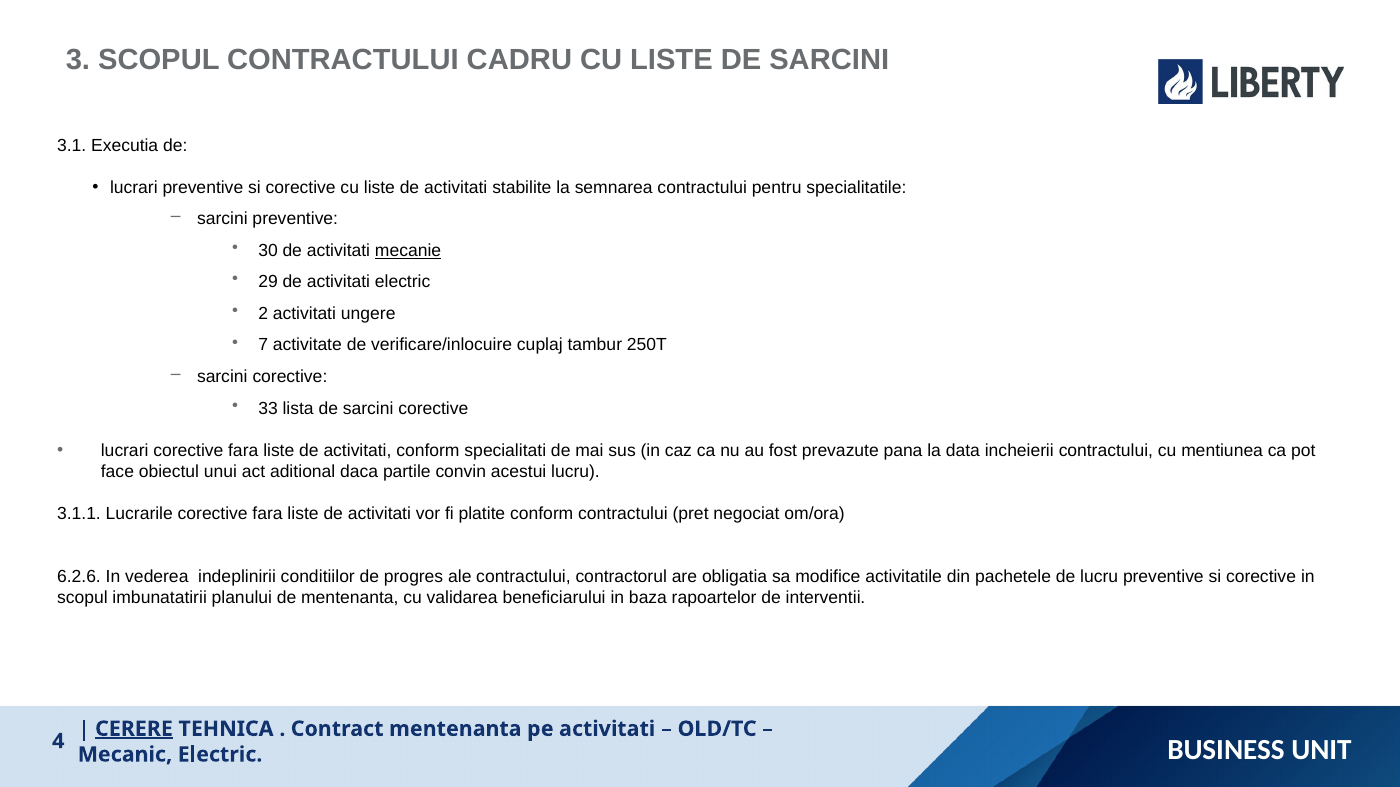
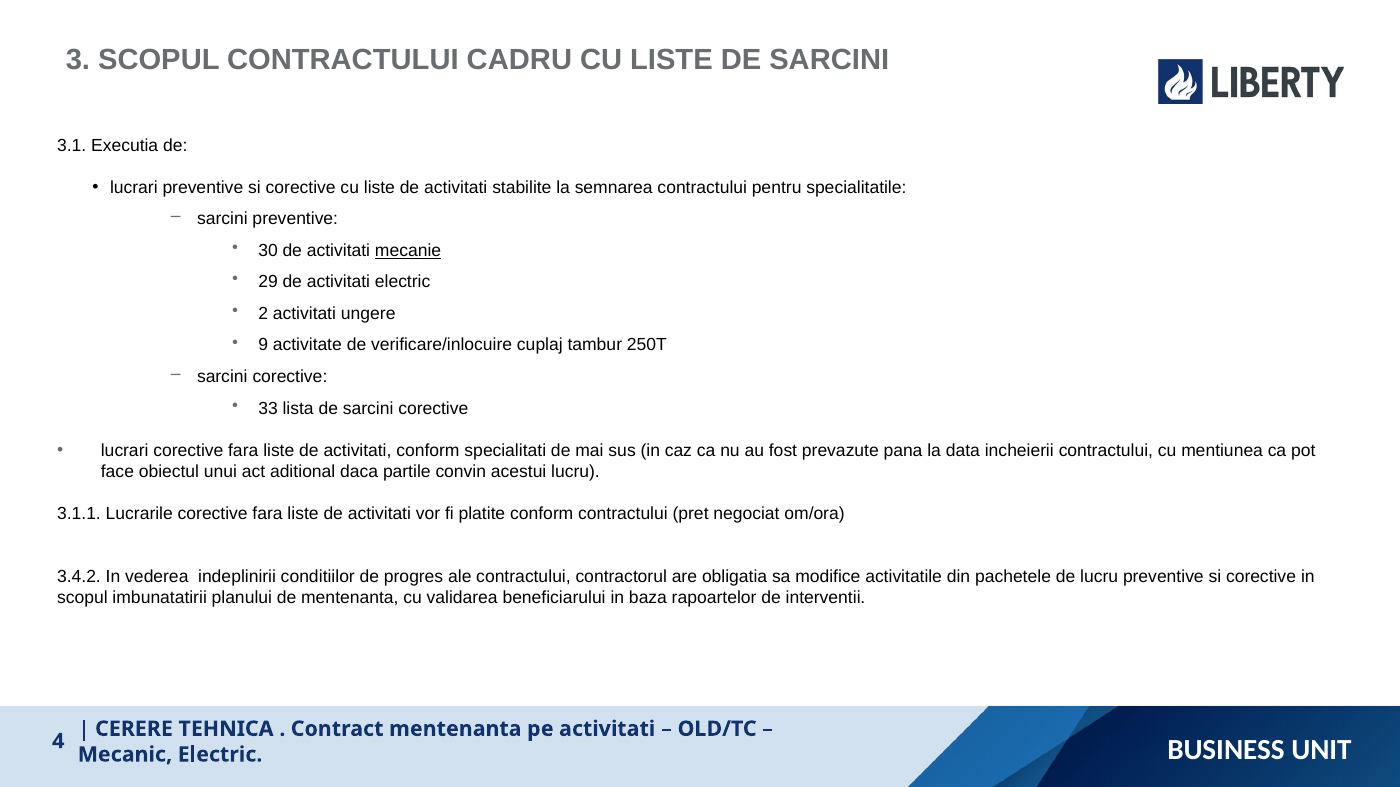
7: 7 -> 9
6.2.6: 6.2.6 -> 3.4.2
CERERE underline: present -> none
